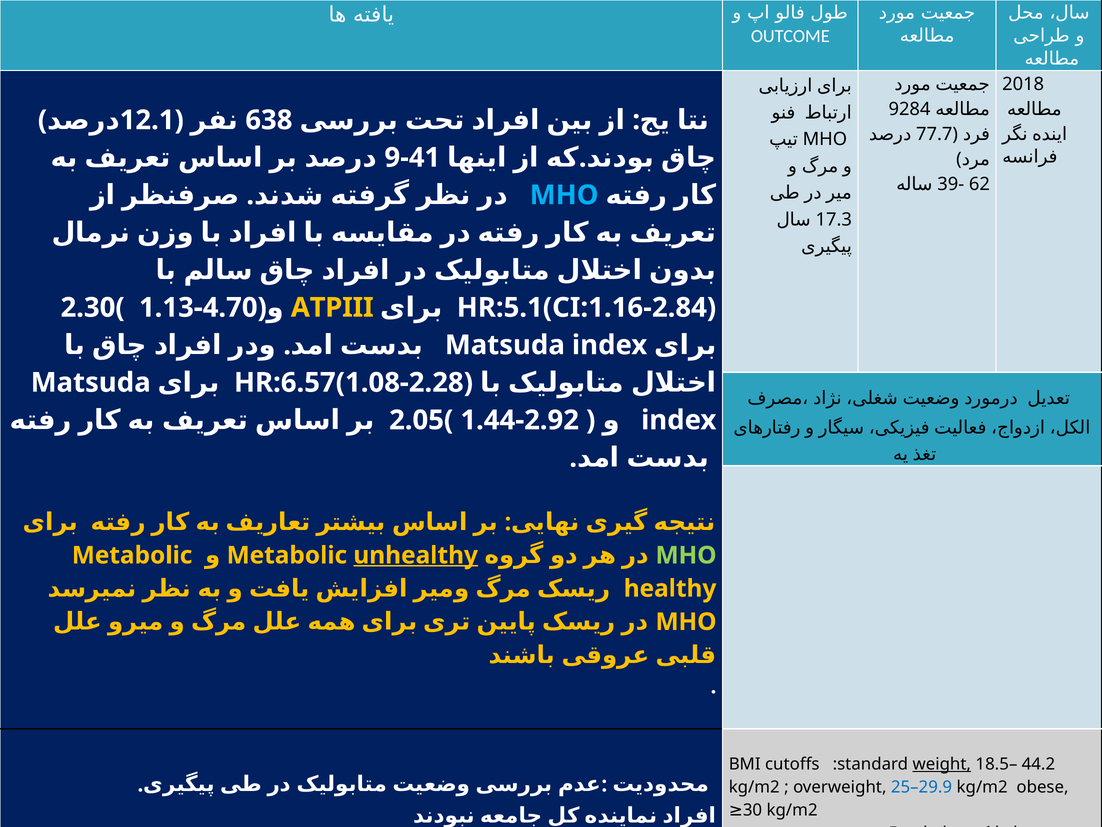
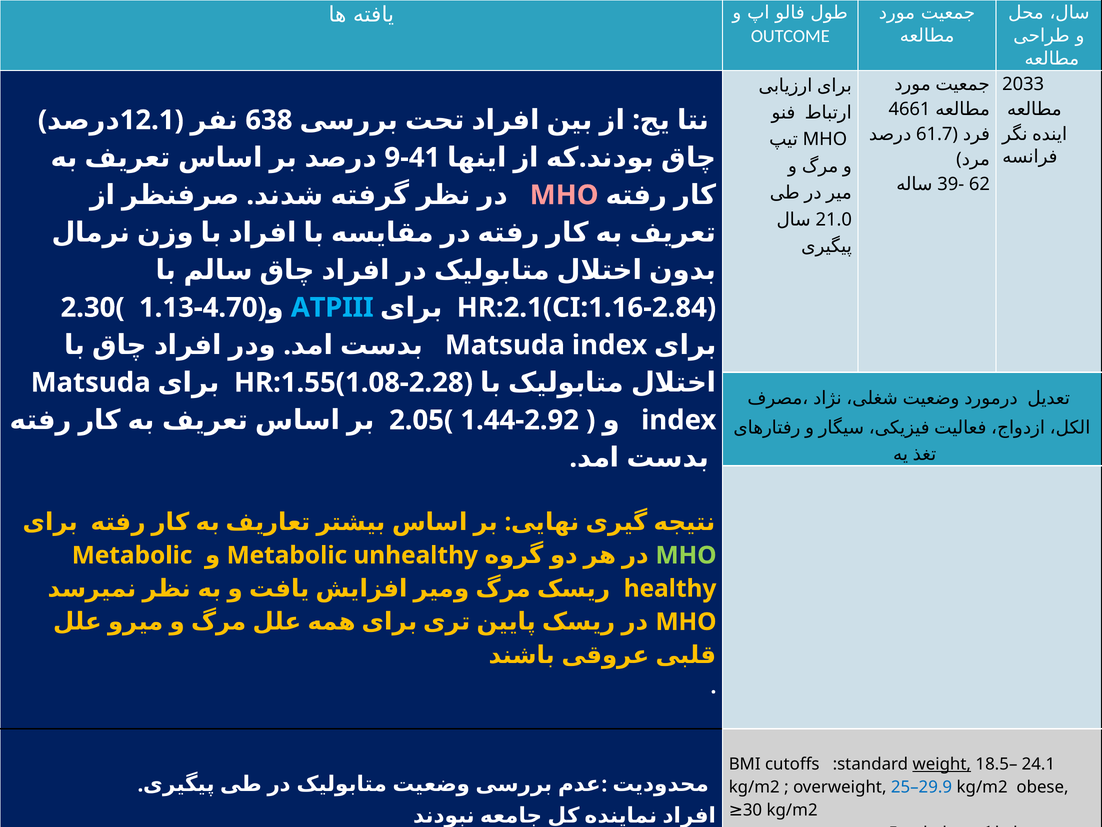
2018: 2018 -> 2033
9284: 9284 -> 4661
77.7: 77.7 -> 61.7
MHO at (564, 195) colour: light blue -> pink
17.3: 17.3 -> 21.0
ATPIII colour: yellow -> light blue
HR:5.1(CI:1.16-2.84: HR:5.1(CI:1.16-2.84 -> HR:2.1(CI:1.16-2.84
HR:6.57(1.08-2.28: HR:6.57(1.08-2.28 -> HR:1.55(1.08-2.28
unhealthy underline: present -> none
44.2: 44.2 -> 24.1
